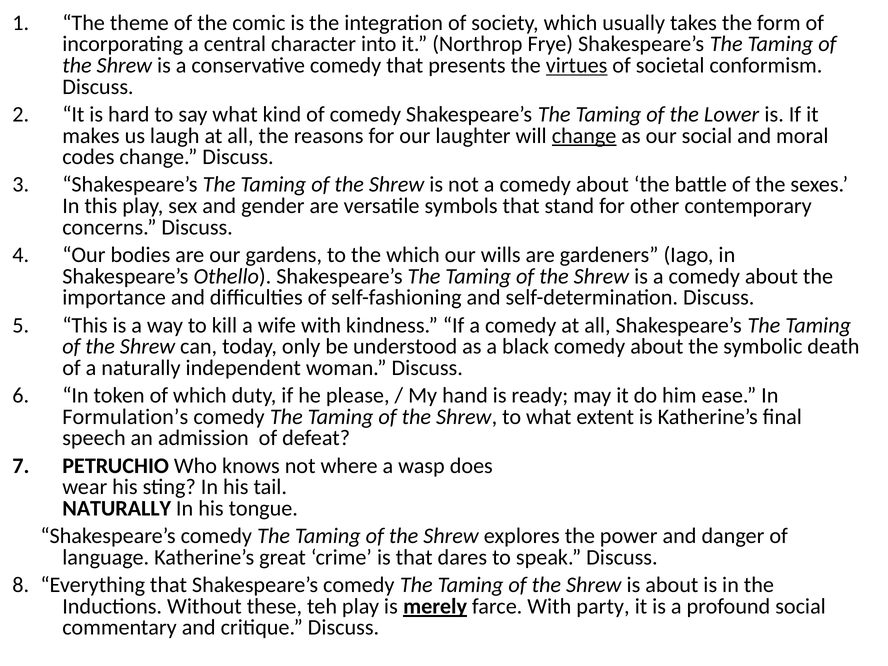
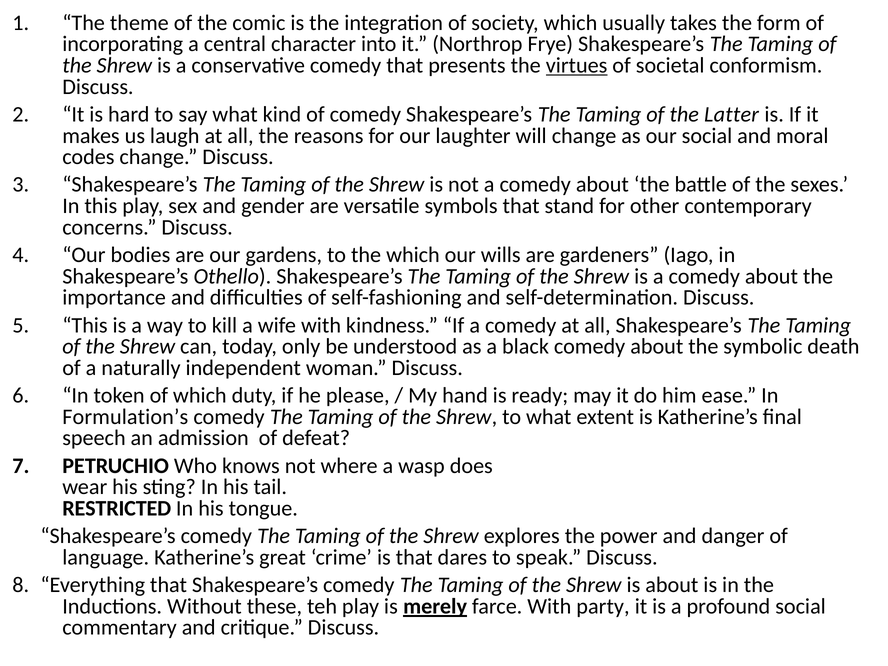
Lower: Lower -> Latter
change at (584, 136) underline: present -> none
NATURALLY at (117, 508): NATURALLY -> RESTRICTED
